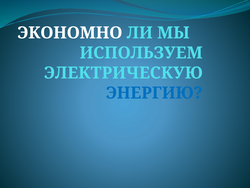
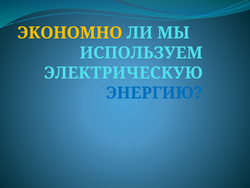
ЭКОНОМНО colour: white -> yellow
